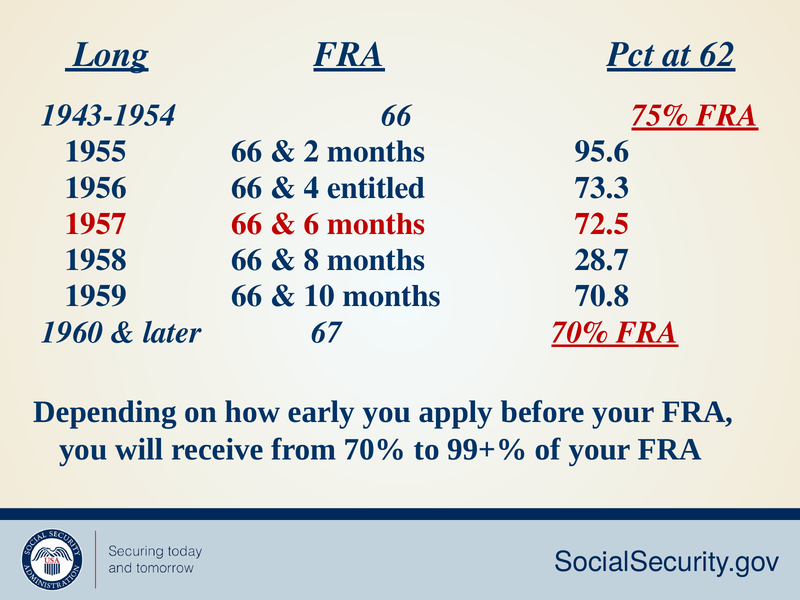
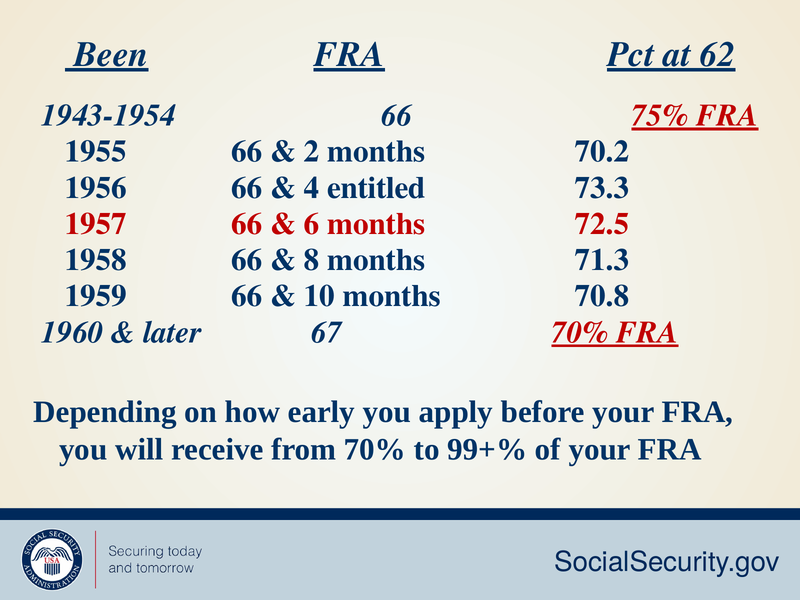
Long: Long -> Been
95.6: 95.6 -> 70.2
28.7: 28.7 -> 71.3
